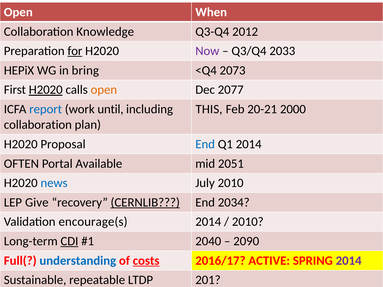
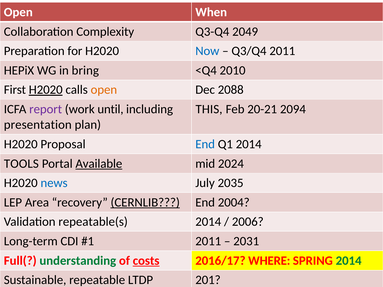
Knowledge: Knowledge -> Complexity
2012: 2012 -> 2049
for underline: present -> none
Now colour: purple -> blue
Q3/Q4 2033: 2033 -> 2011
2073: 2073 -> 2010
2077: 2077 -> 2088
report colour: blue -> purple
2000: 2000 -> 2094
collaboration at (38, 125): collaboration -> presentation
OFTEN: OFTEN -> TOOLS
Available underline: none -> present
2051: 2051 -> 2024
July 2010: 2010 -> 2035
Give: Give -> Area
2034: 2034 -> 2004
encourage(s: encourage(s -> repeatable(s
2010 at (248, 222): 2010 -> 2006
CDI underline: present -> none
2040 at (208, 241): 2040 -> 2011
2090: 2090 -> 2031
understanding colour: blue -> green
ACTIVE: ACTIVE -> WHERE
2014 at (349, 261) colour: purple -> green
